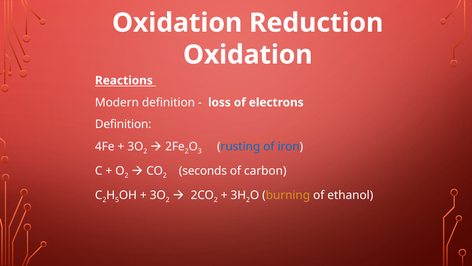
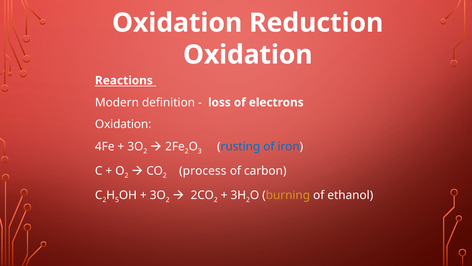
Definition at (123, 124): Definition -> Oxidation
seconds: seconds -> process
